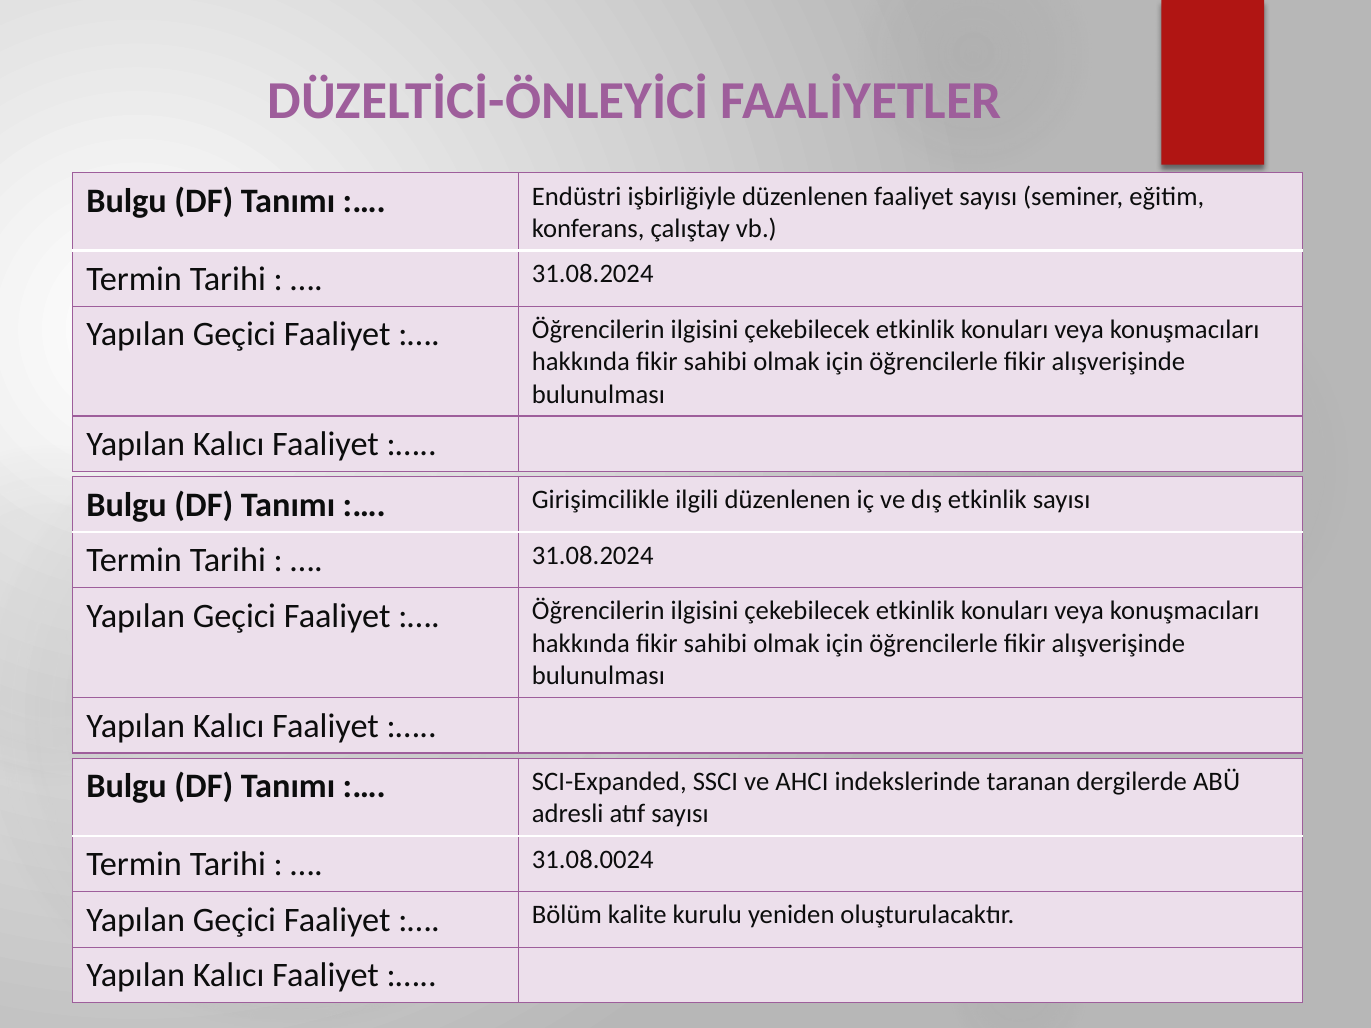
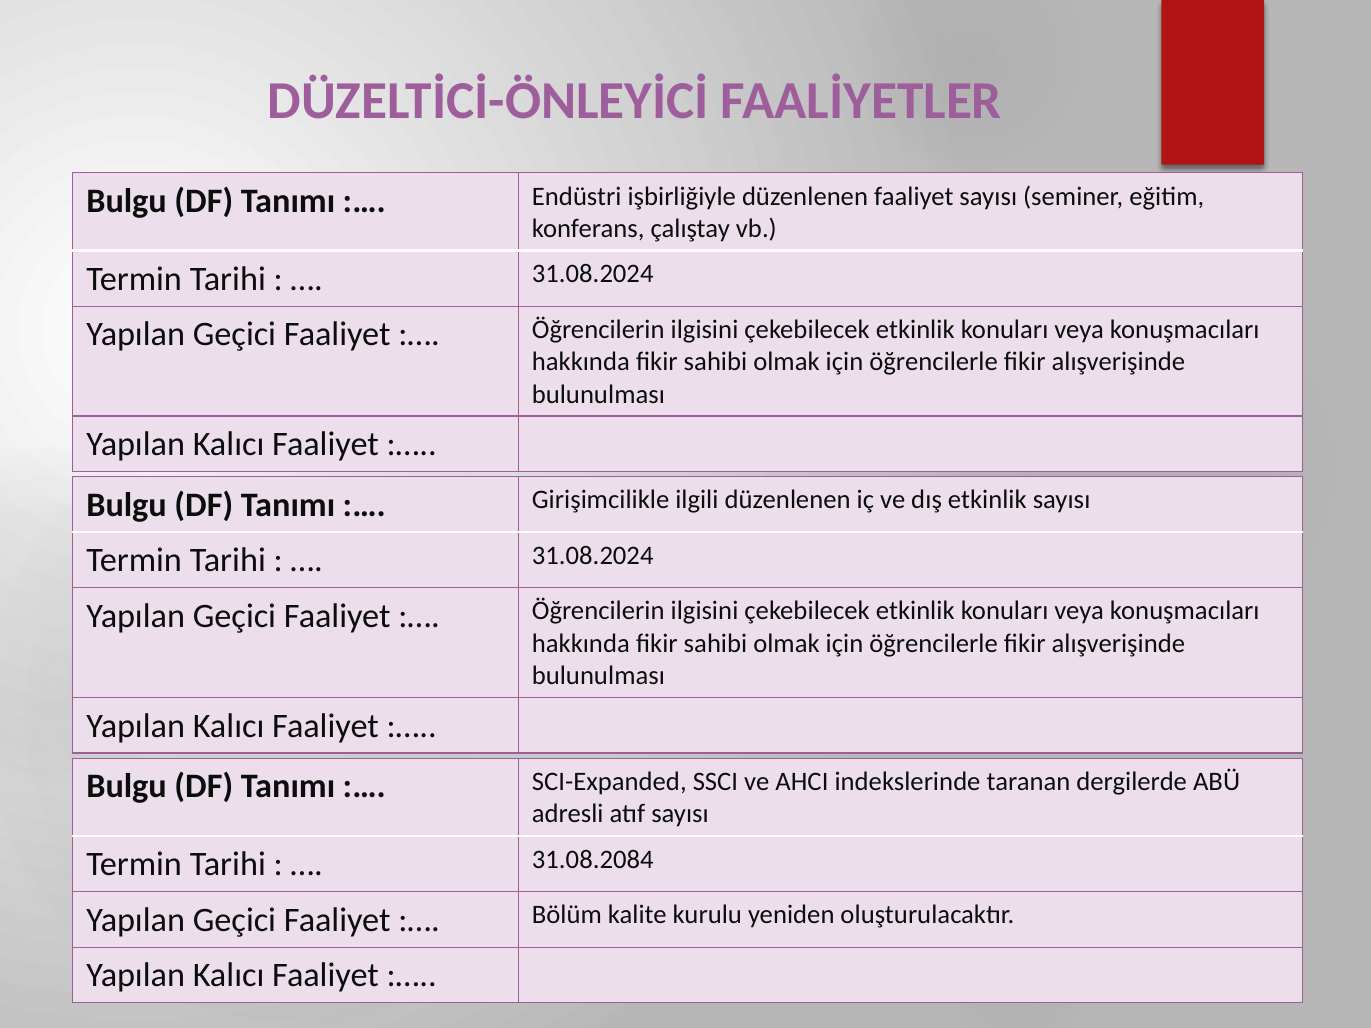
31.08.0024: 31.08.0024 -> 31.08.2084
